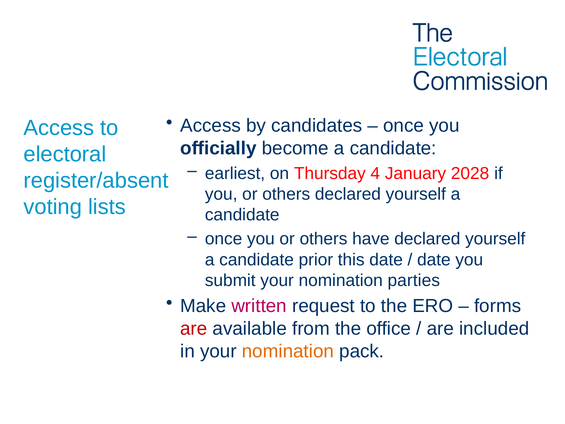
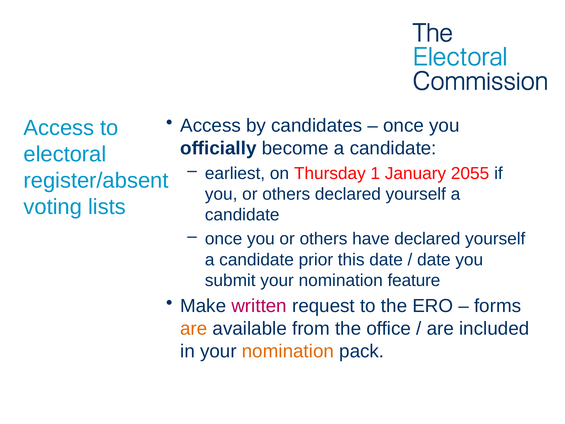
4: 4 -> 1
2028: 2028 -> 2055
parties: parties -> feature
are at (194, 328) colour: red -> orange
